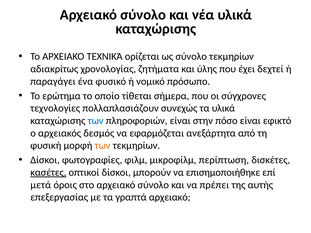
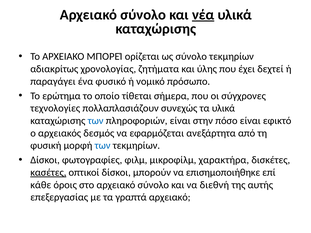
νέα underline: none -> present
ΤΕΧΝΙΚΆ: ΤΕΧΝΙΚΆ -> ΜΠΟΡΕΊ
των at (103, 146) colour: orange -> blue
περίπτωση: περίπτωση -> χαρακτήρα
μετά: μετά -> κάθε
πρέπει: πρέπει -> διεθνή
